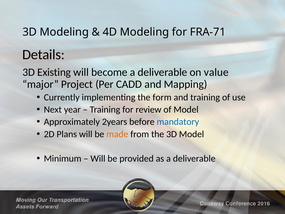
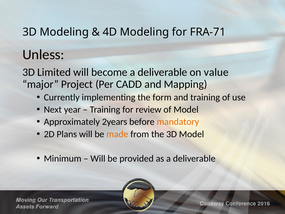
Details: Details -> Unless
Existing: Existing -> Limited
mandatory colour: blue -> orange
